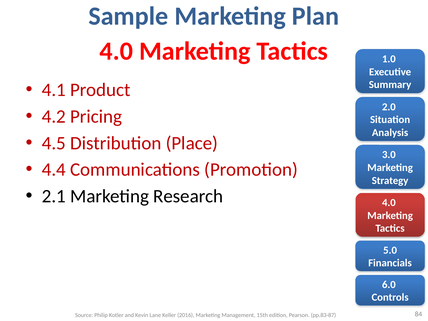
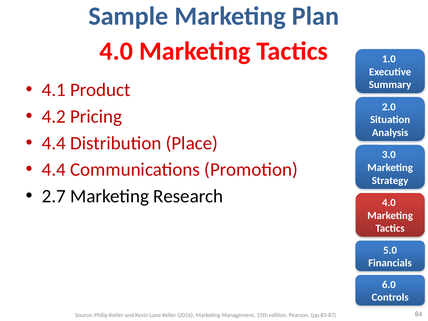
4.5 at (54, 143): 4.5 -> 4.4
2.1: 2.1 -> 2.7
